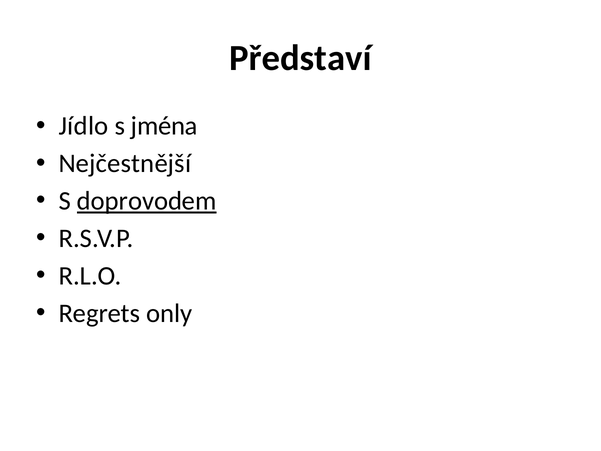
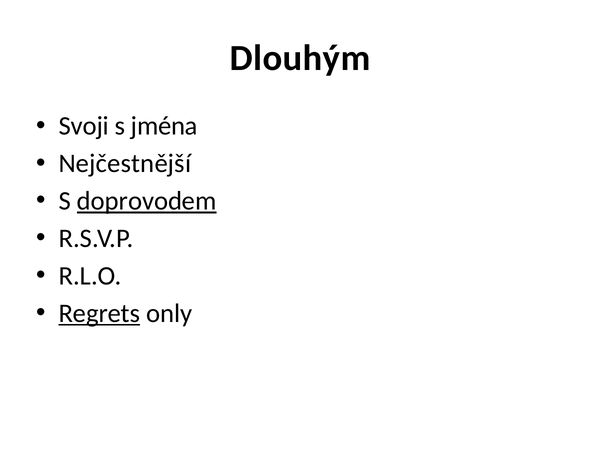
Představí: Představí -> Dlouhým
Jídlo: Jídlo -> Svoji
Regrets underline: none -> present
